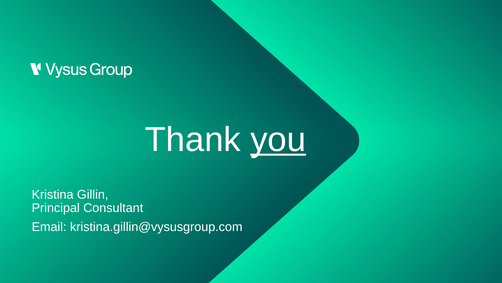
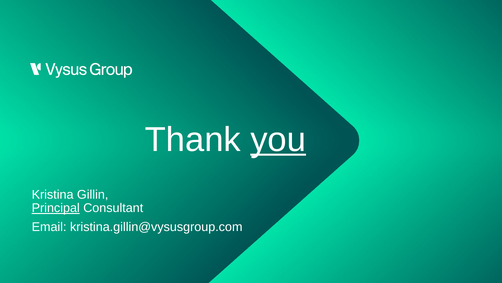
Principal underline: none -> present
